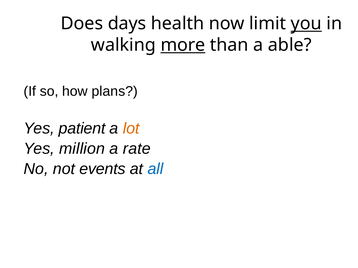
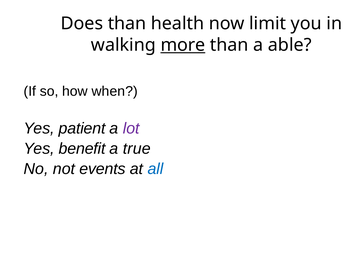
Does days: days -> than
you underline: present -> none
plans: plans -> when
lot colour: orange -> purple
million: million -> benefit
rate: rate -> true
